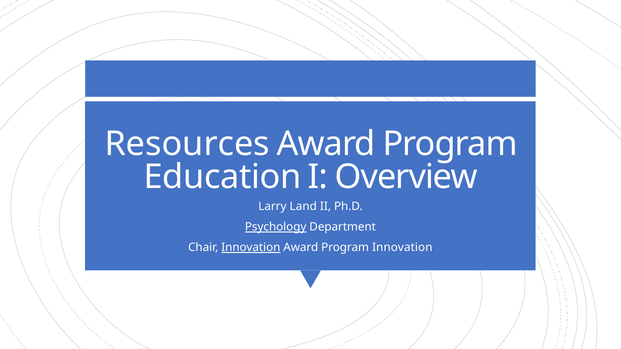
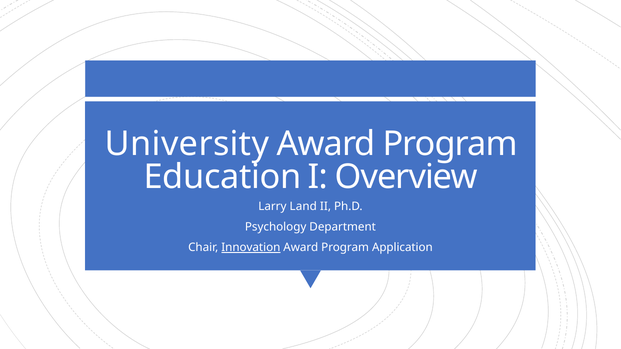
Resources: Resources -> University
Psychology underline: present -> none
Program Innovation: Innovation -> Application
